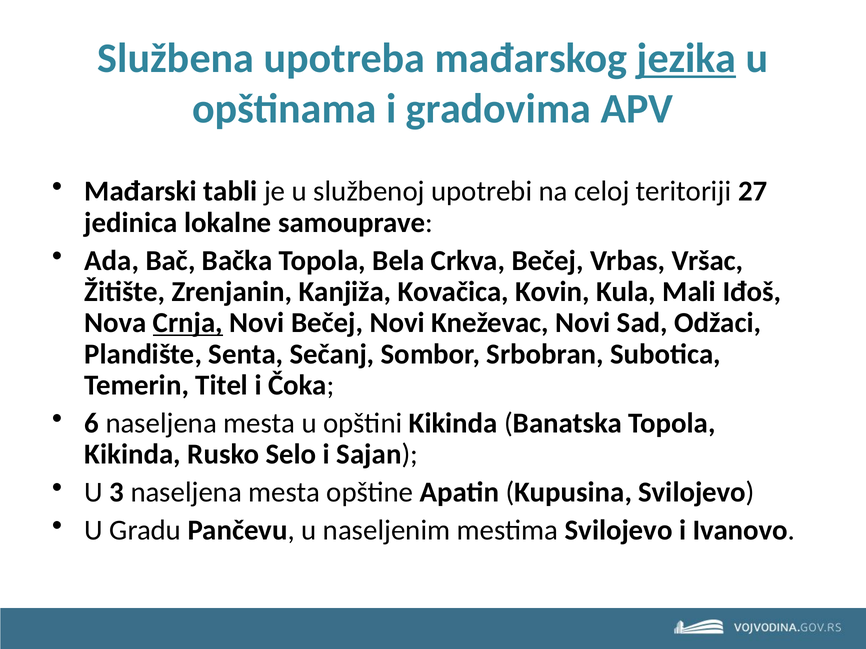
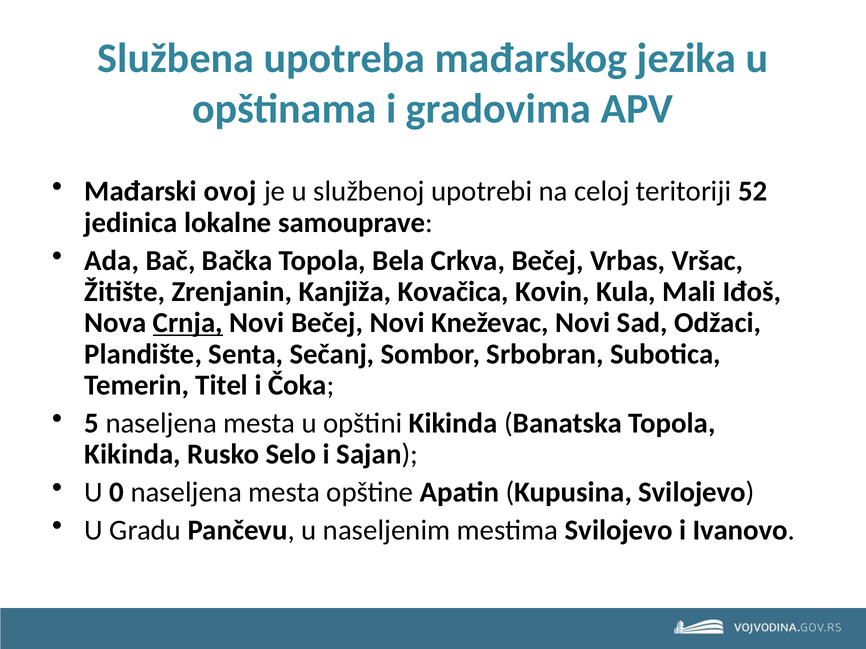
jezika underline: present -> none
tabli: tabli -> ovoj
27: 27 -> 52
6: 6 -> 5
3: 3 -> 0
